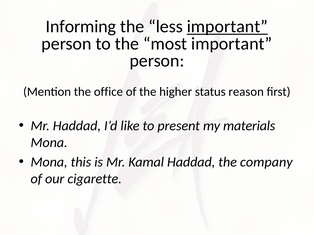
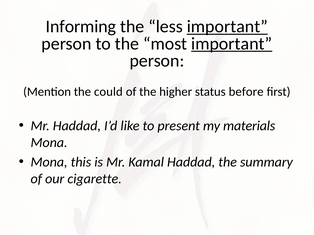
important at (232, 44) underline: none -> present
office: office -> could
reason: reason -> before
company: company -> summary
